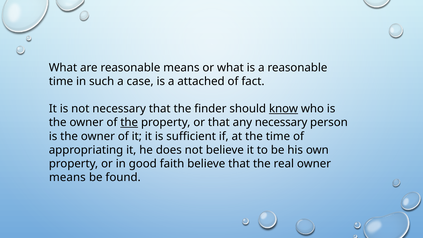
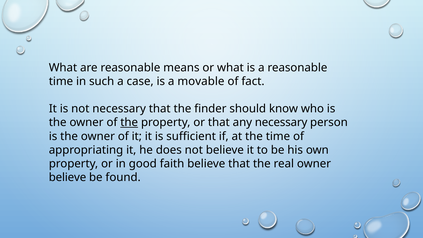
attached: attached -> movable
know underline: present -> none
means at (67, 177): means -> believe
